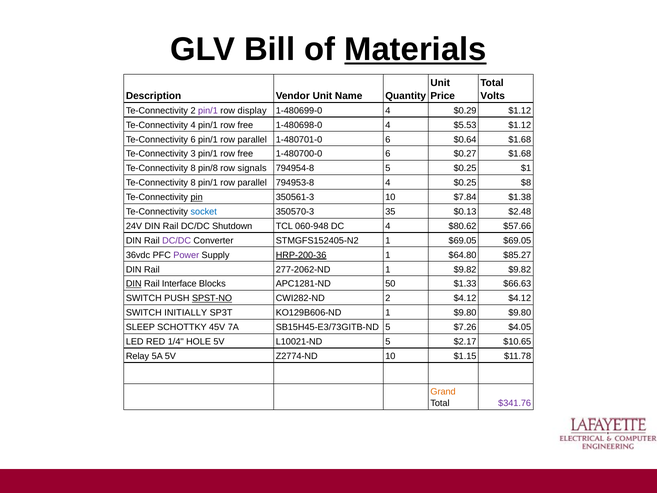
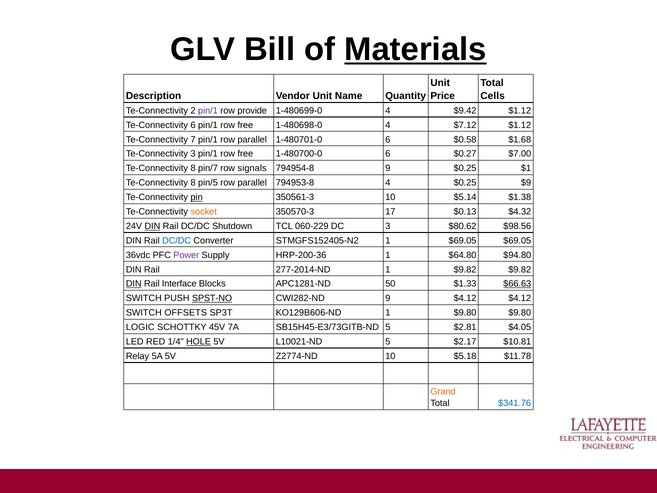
Volts: Volts -> Cells
display: display -> provide
$0.29: $0.29 -> $9.42
Te-Connectivity 4: 4 -> 6
$5.53: $5.53 -> $7.12
Te-Connectivity 6: 6 -> 7
$0.64: $0.64 -> $0.58
$0.27 $1.68: $1.68 -> $7.00
pin/8: pin/8 -> pin/7
794954-8 5: 5 -> 9
8 pin/1: pin/1 -> pin/5
$8: $8 -> $9
$7.84: $7.84 -> $5.14
socket colour: blue -> orange
35: 35 -> 17
$2.48: $2.48 -> $4.32
DIN at (152, 226) underline: none -> present
060-948: 060-948 -> 060-229
DC 4: 4 -> 3
$57.66: $57.66 -> $98.56
DC/DC at (177, 240) colour: purple -> blue
HRP-200-36 underline: present -> none
$85.27: $85.27 -> $94.80
277-2062-ND: 277-2062-ND -> 277-2014-ND
$66.63 underline: none -> present
CWI282-ND 2: 2 -> 9
INITIALLY: INITIALLY -> OFFSETS
SLEEP: SLEEP -> LOGIC
$7.26: $7.26 -> $2.81
HOLE underline: none -> present
$10.65: $10.65 -> $10.81
$1.15: $1.15 -> $5.18
$341.76 colour: purple -> blue
